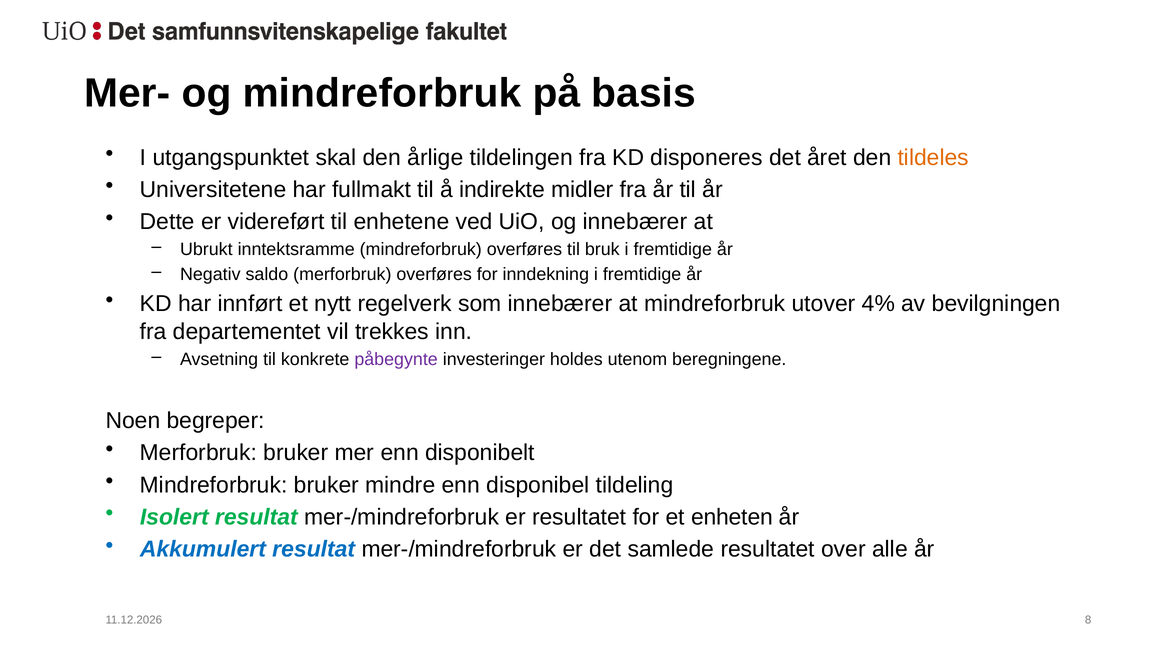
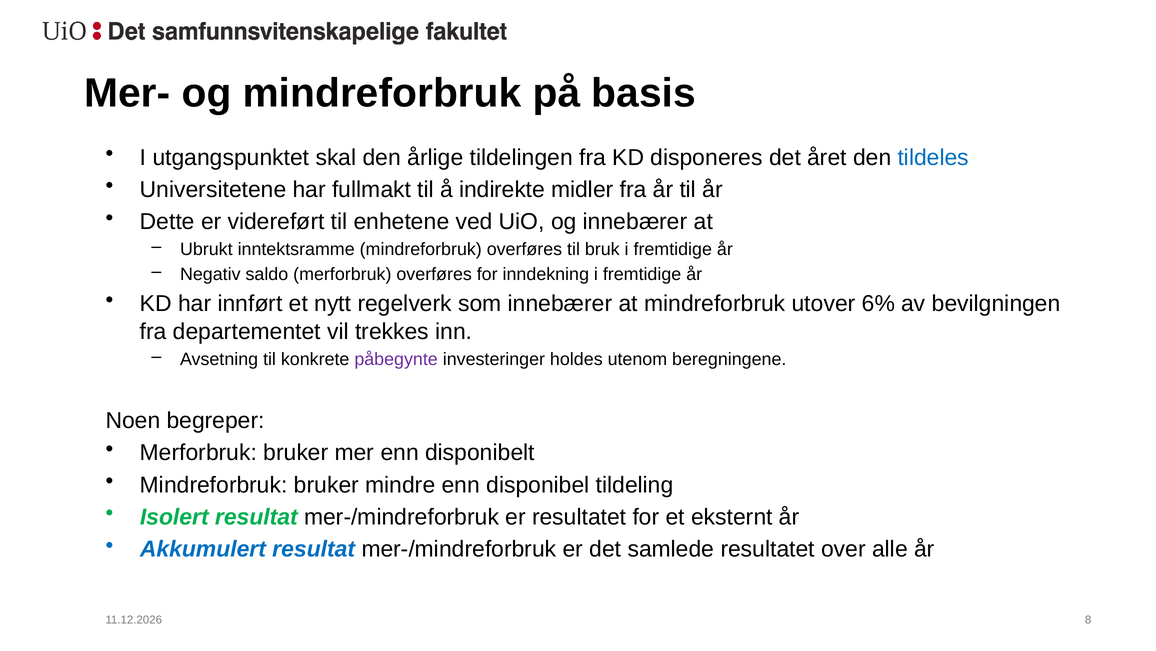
tildeles colour: orange -> blue
4%: 4% -> 6%
enheten: enheten -> eksternt
